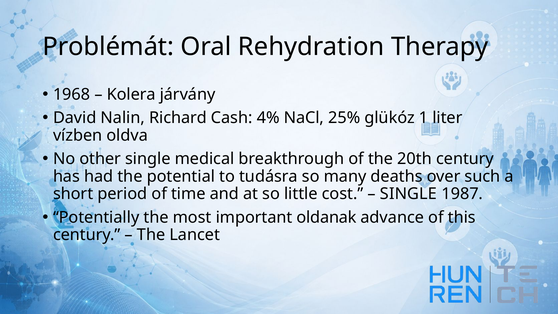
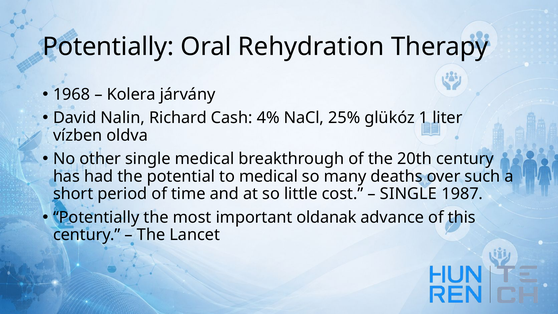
Problémát at (108, 47): Problémát -> Potentially
to tudásra: tudásra -> medical
